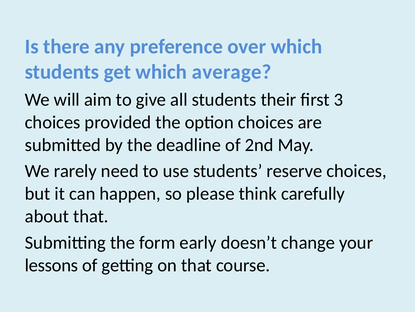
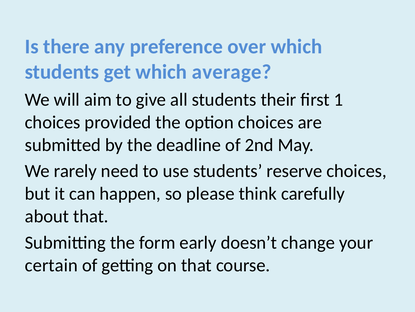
3: 3 -> 1
lessons: lessons -> certain
